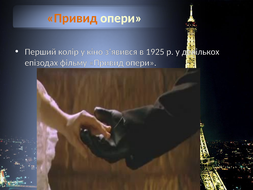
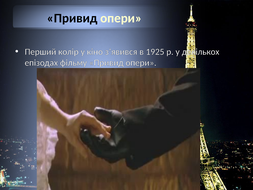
Привид at (72, 18) colour: orange -> black
